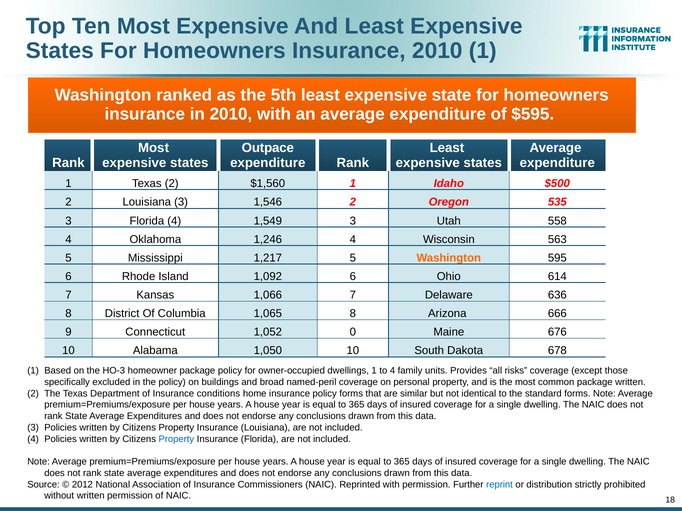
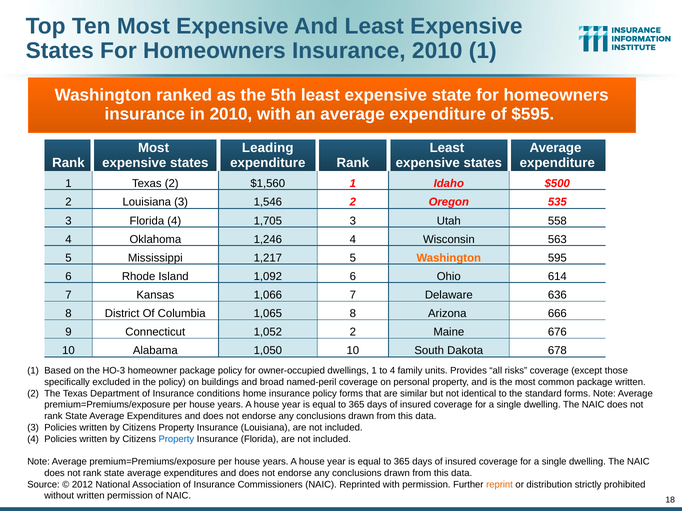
Outpace: Outpace -> Leading
1,549: 1,549 -> 1,705
1,052 0: 0 -> 2
reprint colour: blue -> orange
